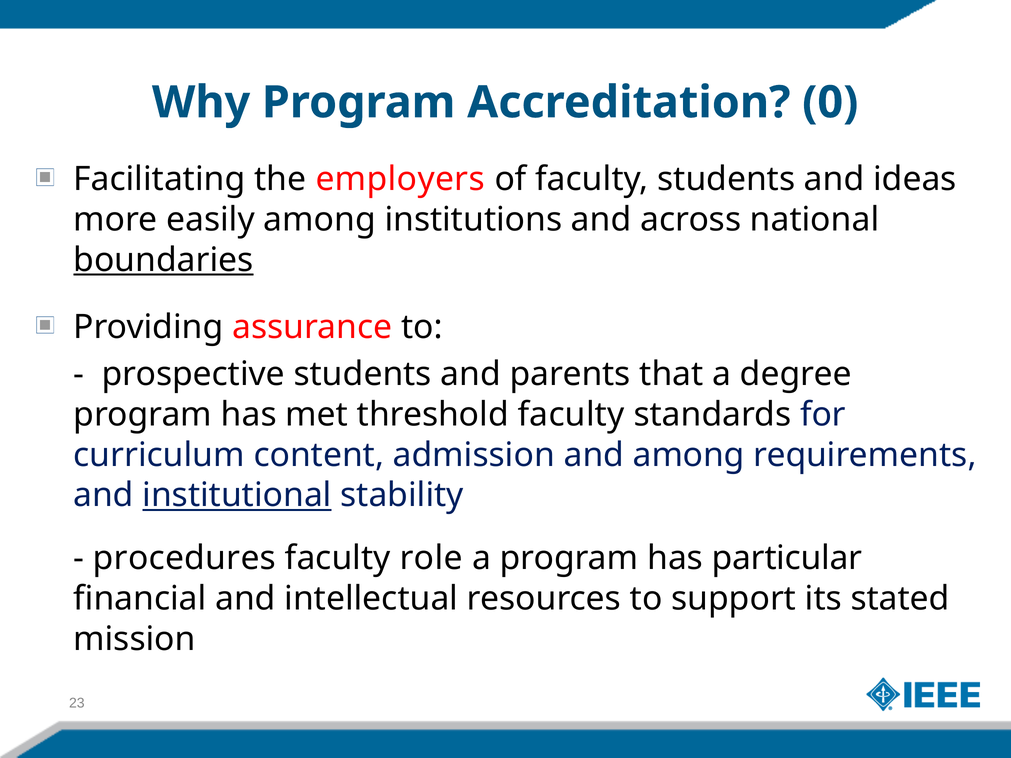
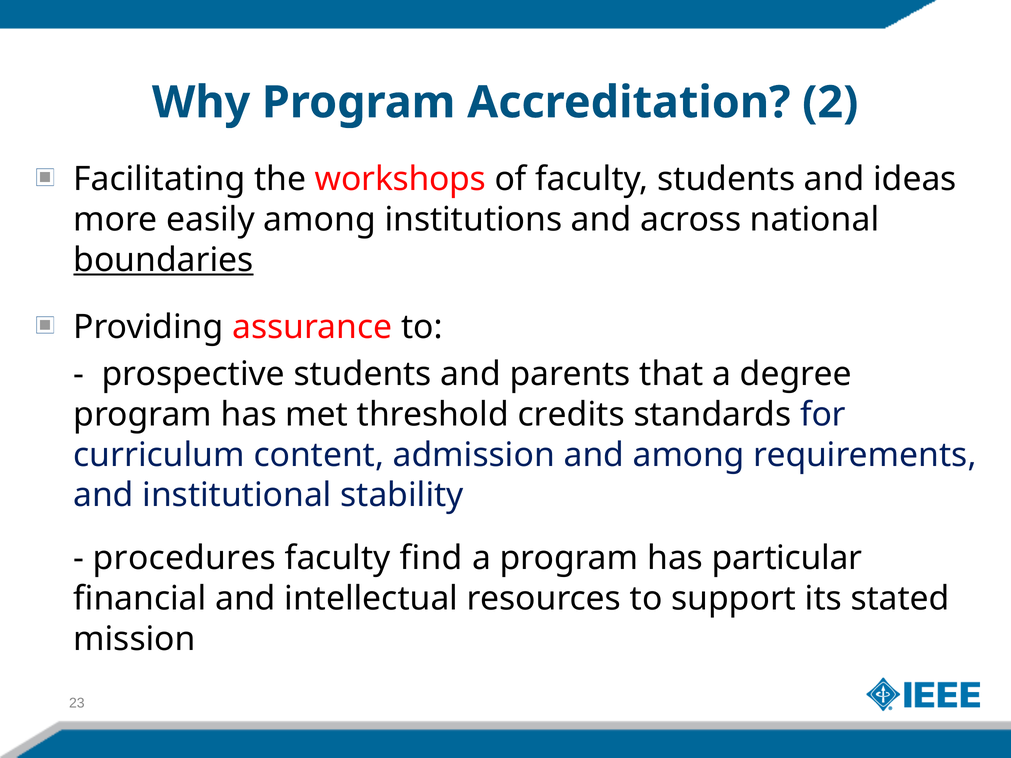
0: 0 -> 2
employers: employers -> workshops
threshold faculty: faculty -> credits
institutional underline: present -> none
role: role -> find
